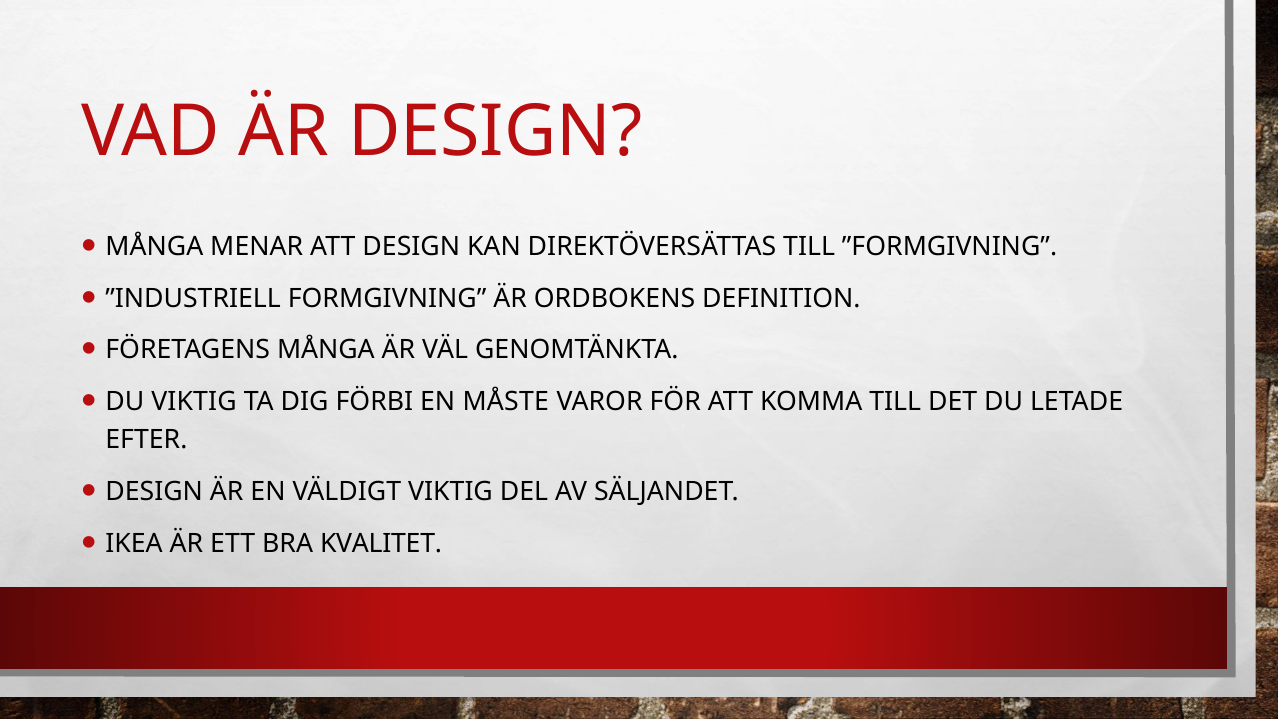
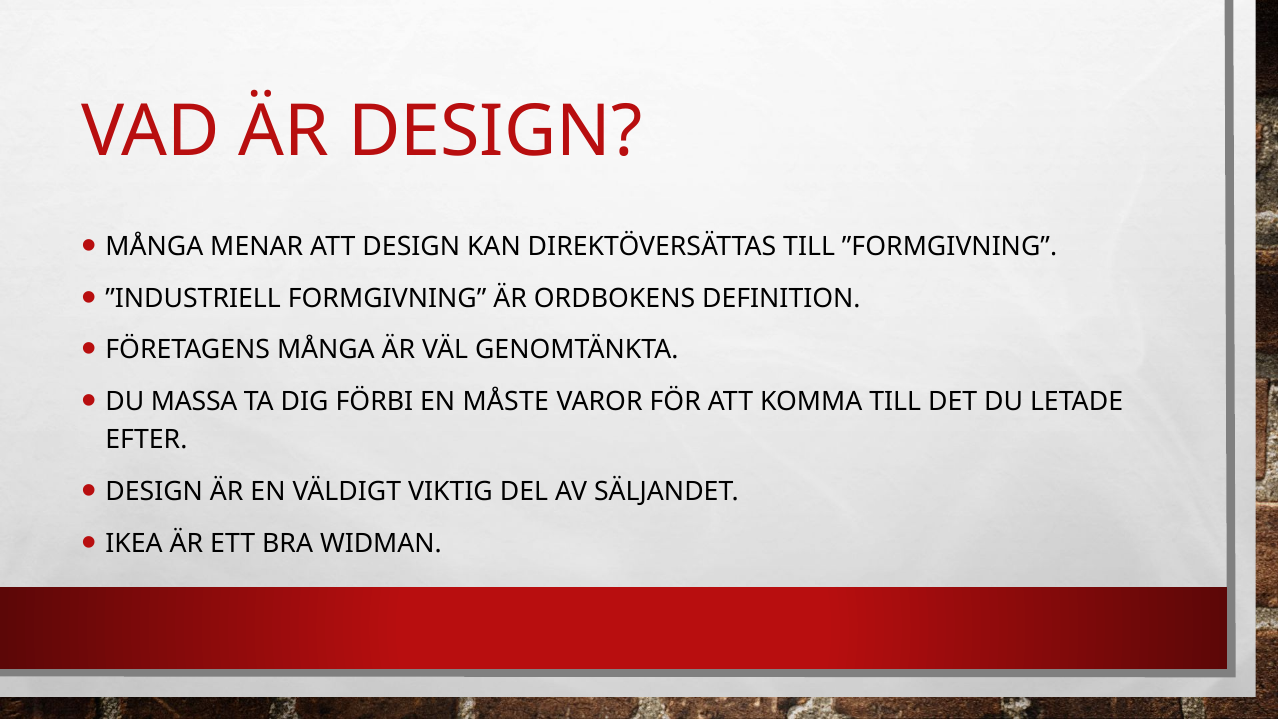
DU VIKTIG: VIKTIG -> MASSA
KVALITET: KVALITET -> WIDMAN
